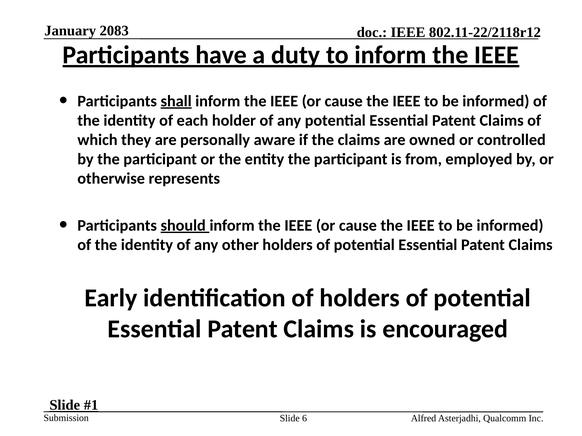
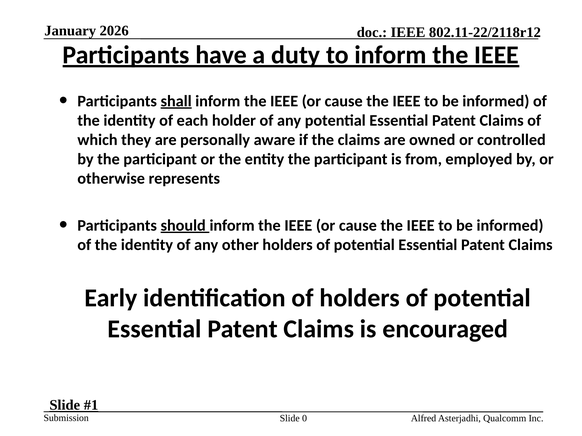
2083: 2083 -> 2026
6: 6 -> 0
